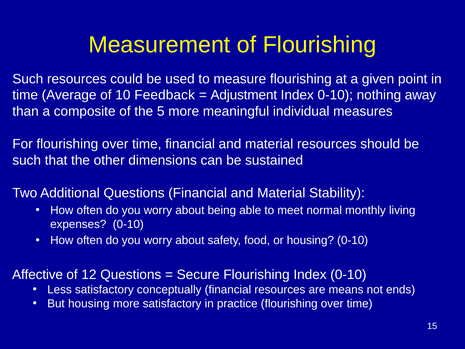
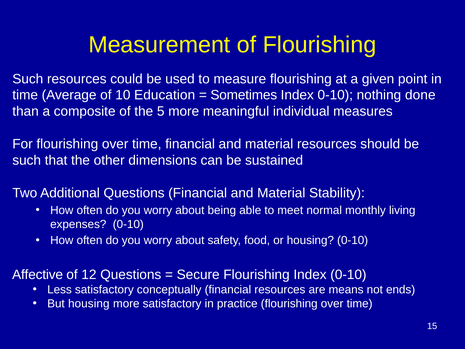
Feedback: Feedback -> Education
Adjustment: Adjustment -> Sometimes
away: away -> done
